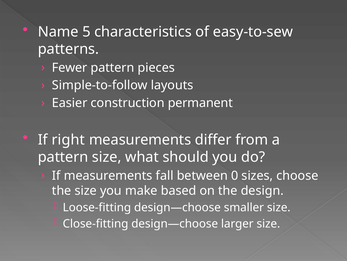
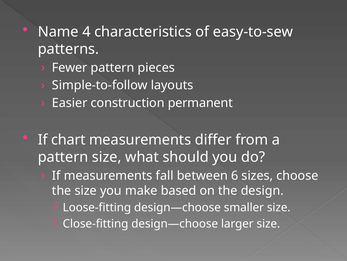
5: 5 -> 4
right: right -> chart
0: 0 -> 6
